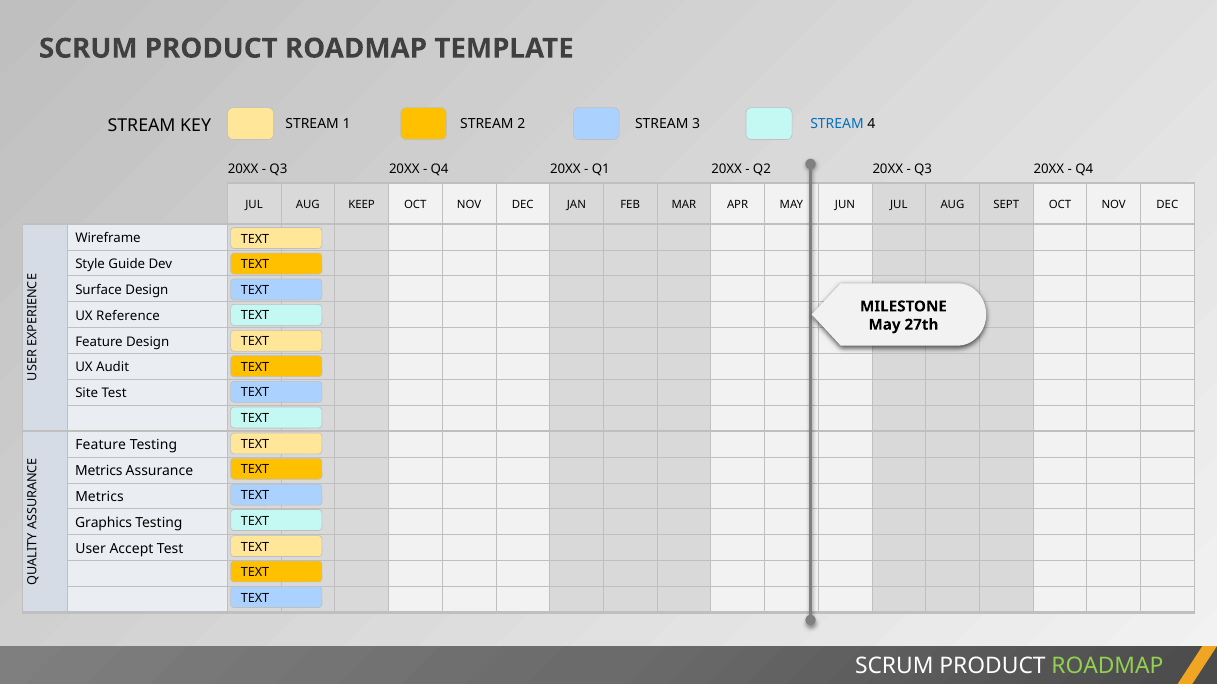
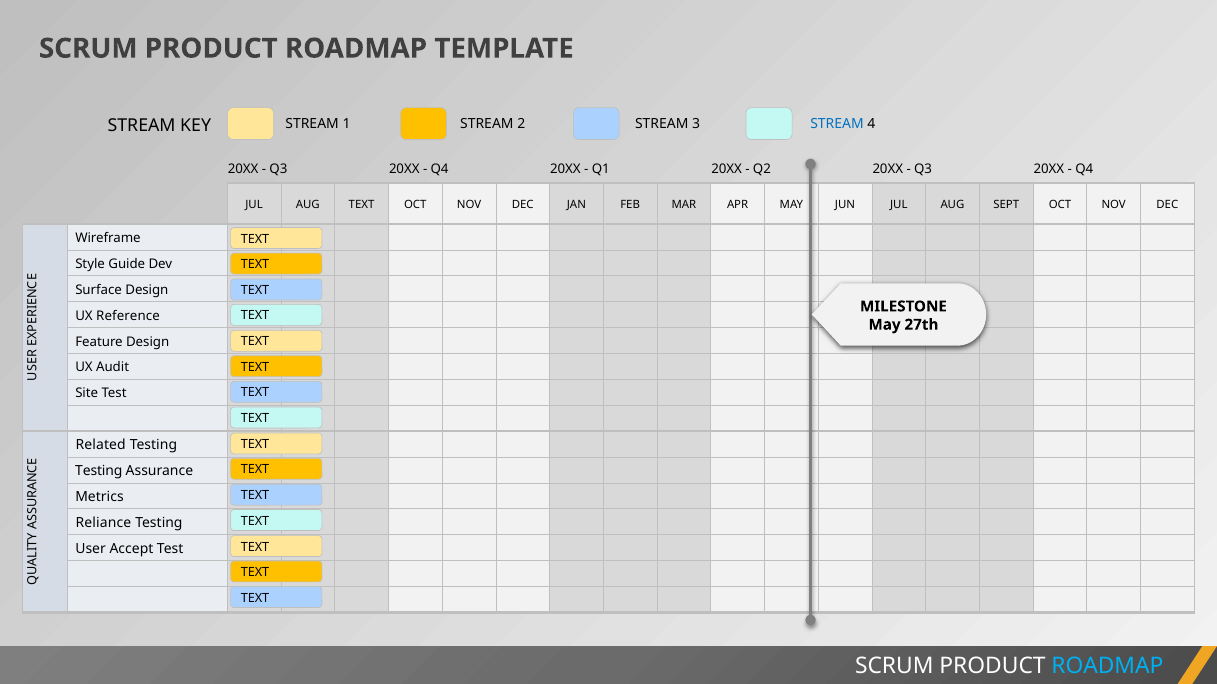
AUG KEEP: KEEP -> TEXT
Feature at (101, 446): Feature -> Related
Metrics at (99, 472): Metrics -> Testing
Graphics: Graphics -> Reliance
ROADMAP at (1107, 666) colour: light green -> light blue
